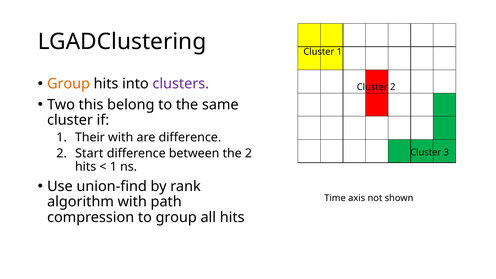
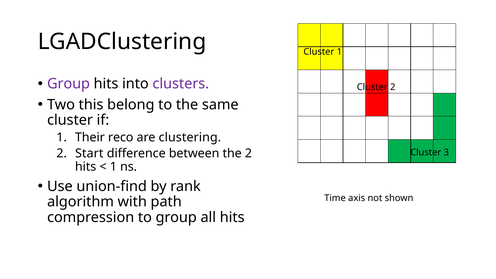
Group at (69, 84) colour: orange -> purple
Their with: with -> reco
are difference: difference -> clustering
